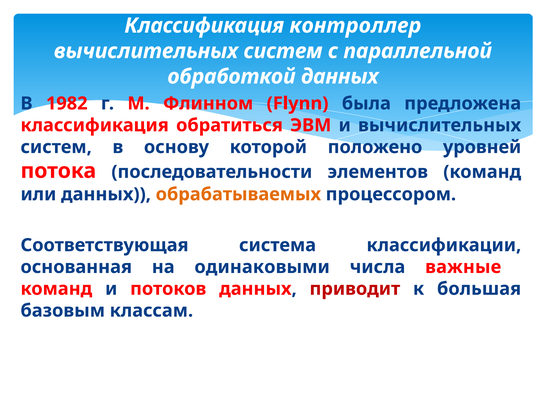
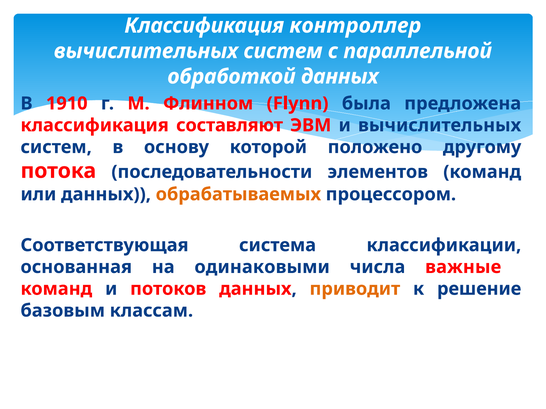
1982: 1982 -> 1910
обратиться: обратиться -> составляют
уровней: уровней -> другому
приводит colour: red -> orange
большая: большая -> решение
